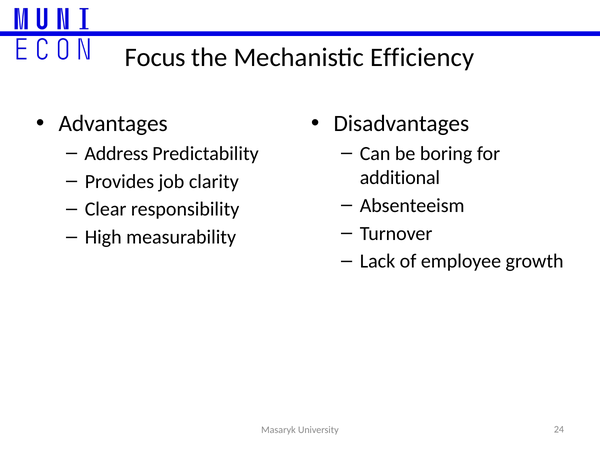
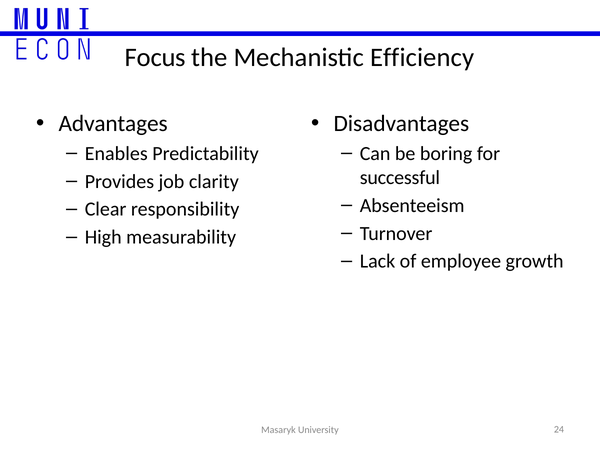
Address: Address -> Enables
additional: additional -> successful
